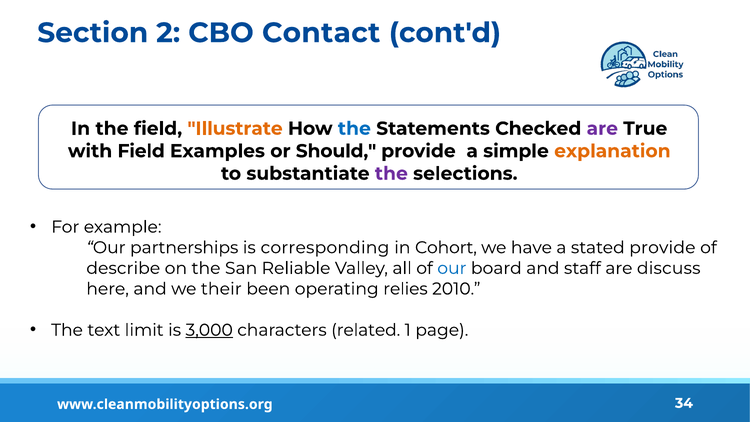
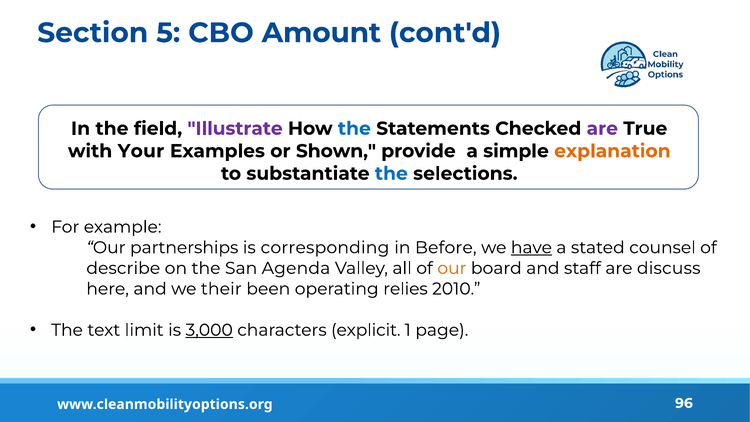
2: 2 -> 5
Contact: Contact -> Amount
Illustrate colour: orange -> purple
with Field: Field -> Your
Should: Should -> Shown
the at (391, 174) colour: purple -> blue
Cohort: Cohort -> Before
have underline: none -> present
stated provide: provide -> counsel
Reliable: Reliable -> Agenda
our at (452, 268) colour: blue -> orange
related: related -> explicit
34: 34 -> 96
